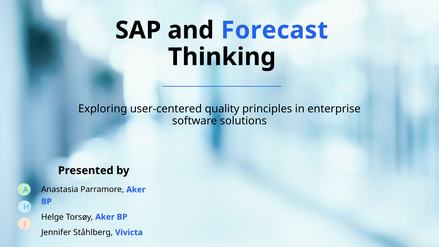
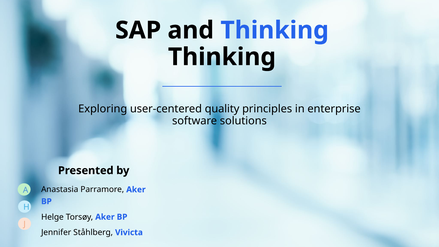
and Forecast: Forecast -> Thinking
